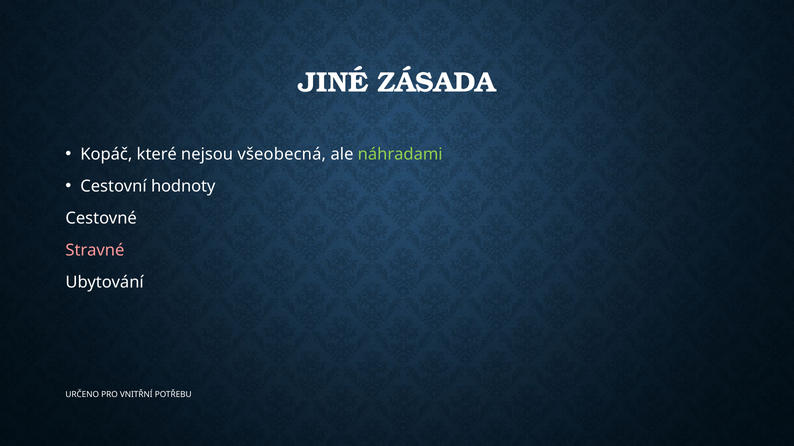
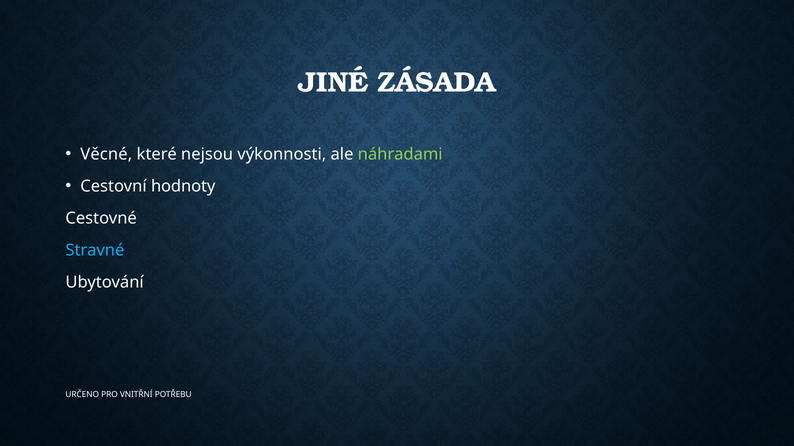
Kopáč: Kopáč -> Věcné
všeobecná: všeobecná -> výkonnosti
Stravné colour: pink -> light blue
